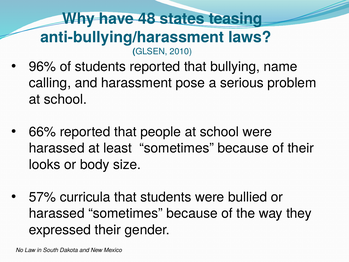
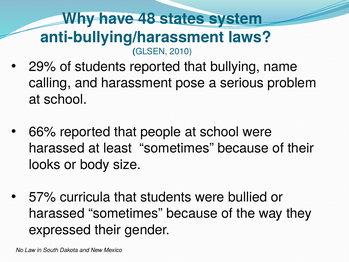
teasing: teasing -> system
96%: 96% -> 29%
